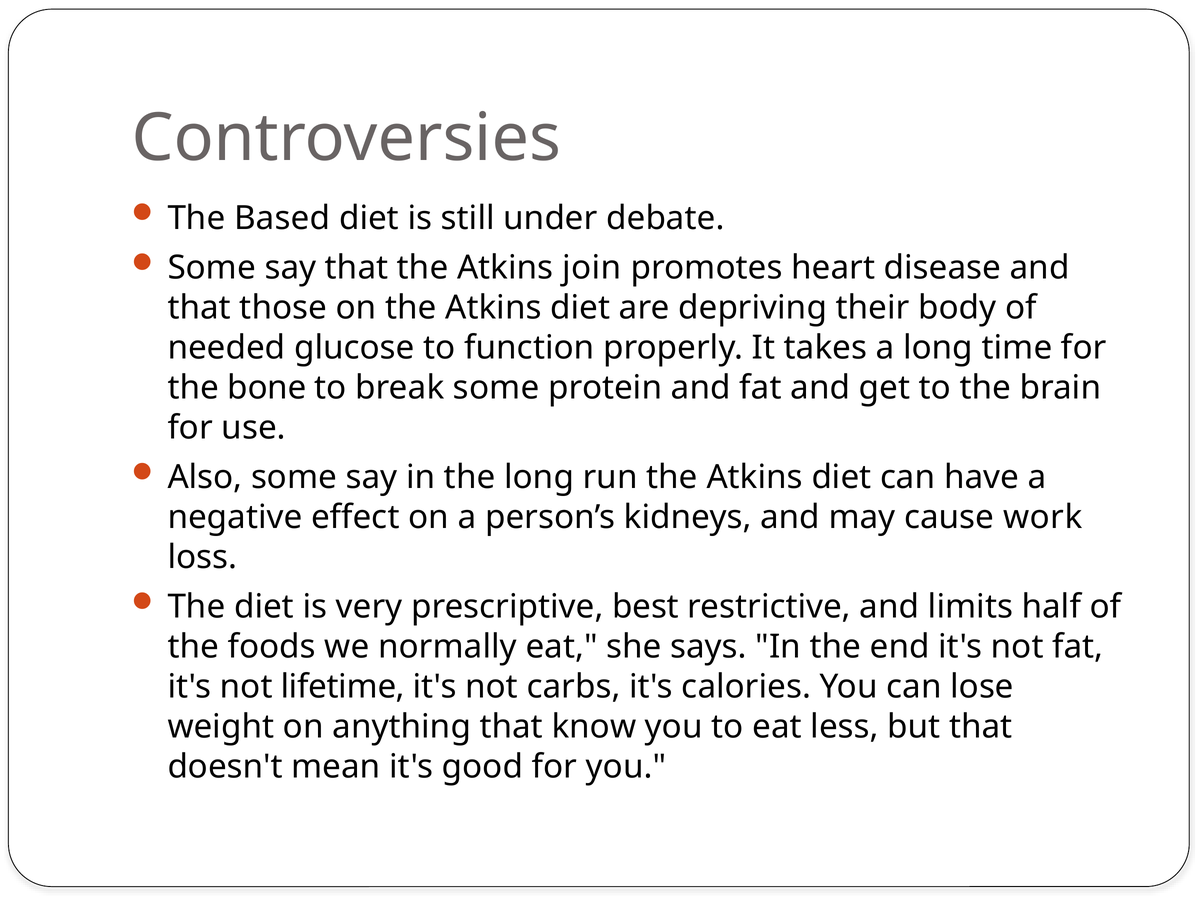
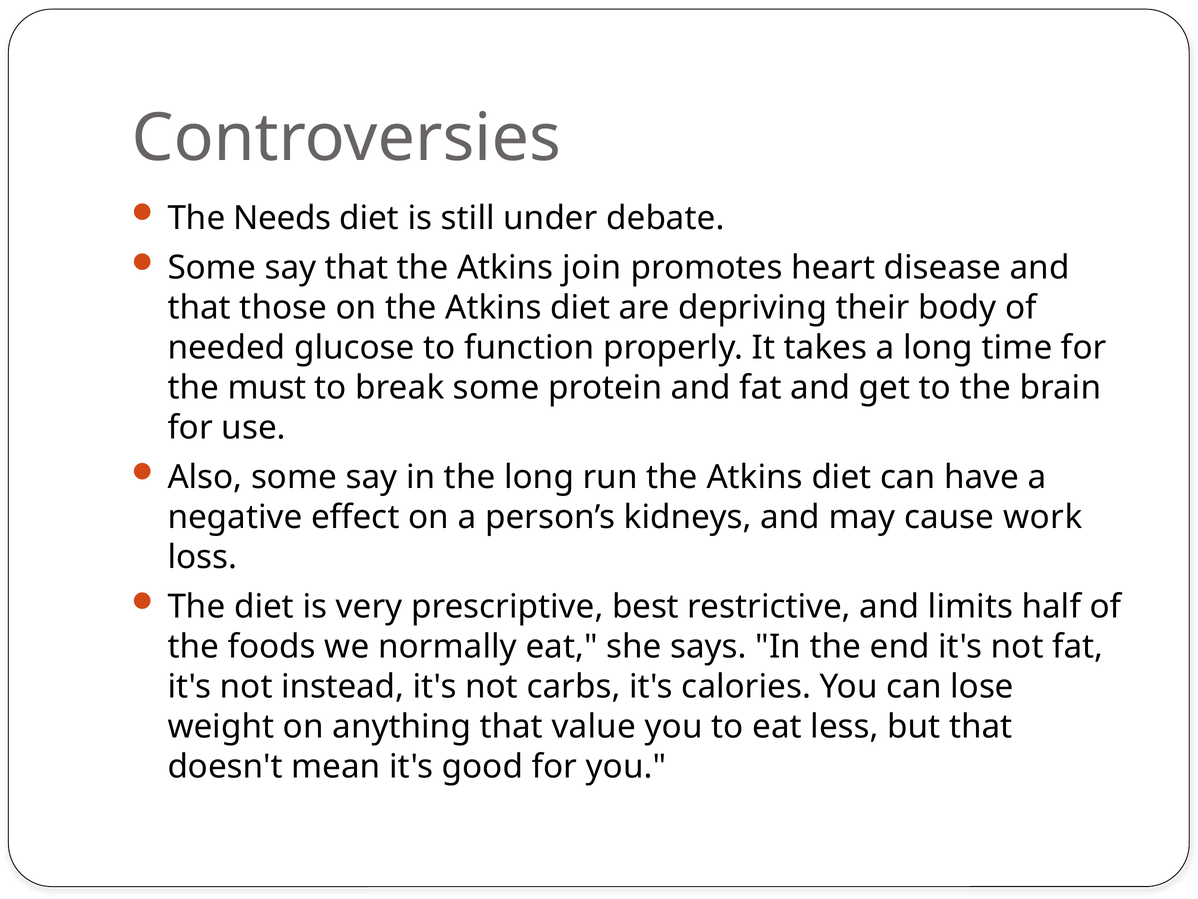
Based: Based -> Needs
bone: bone -> must
lifetime: lifetime -> instead
know: know -> value
